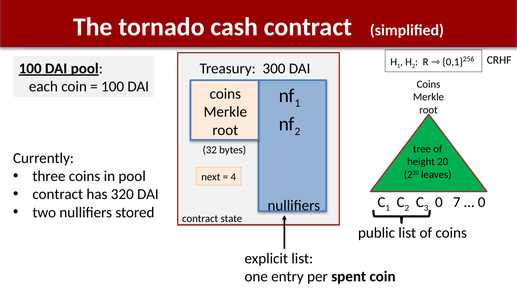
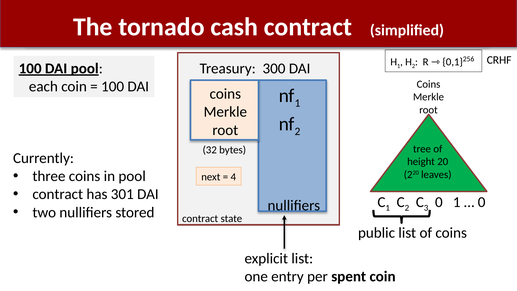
320: 320 -> 301
0 7: 7 -> 1
